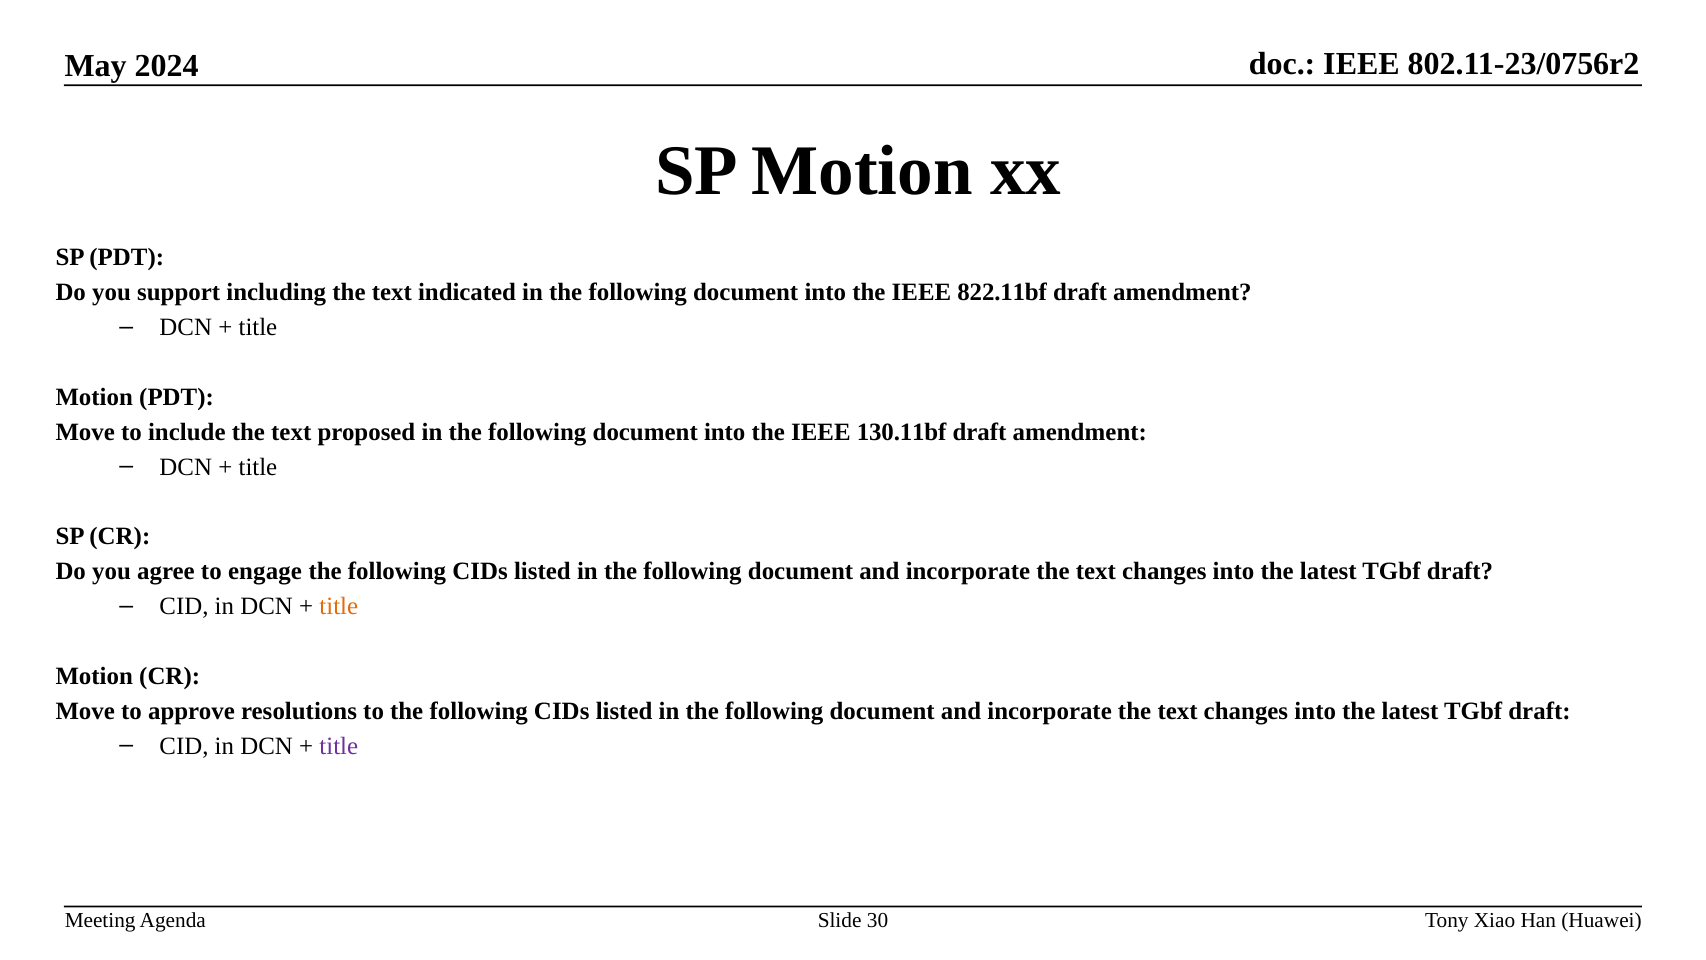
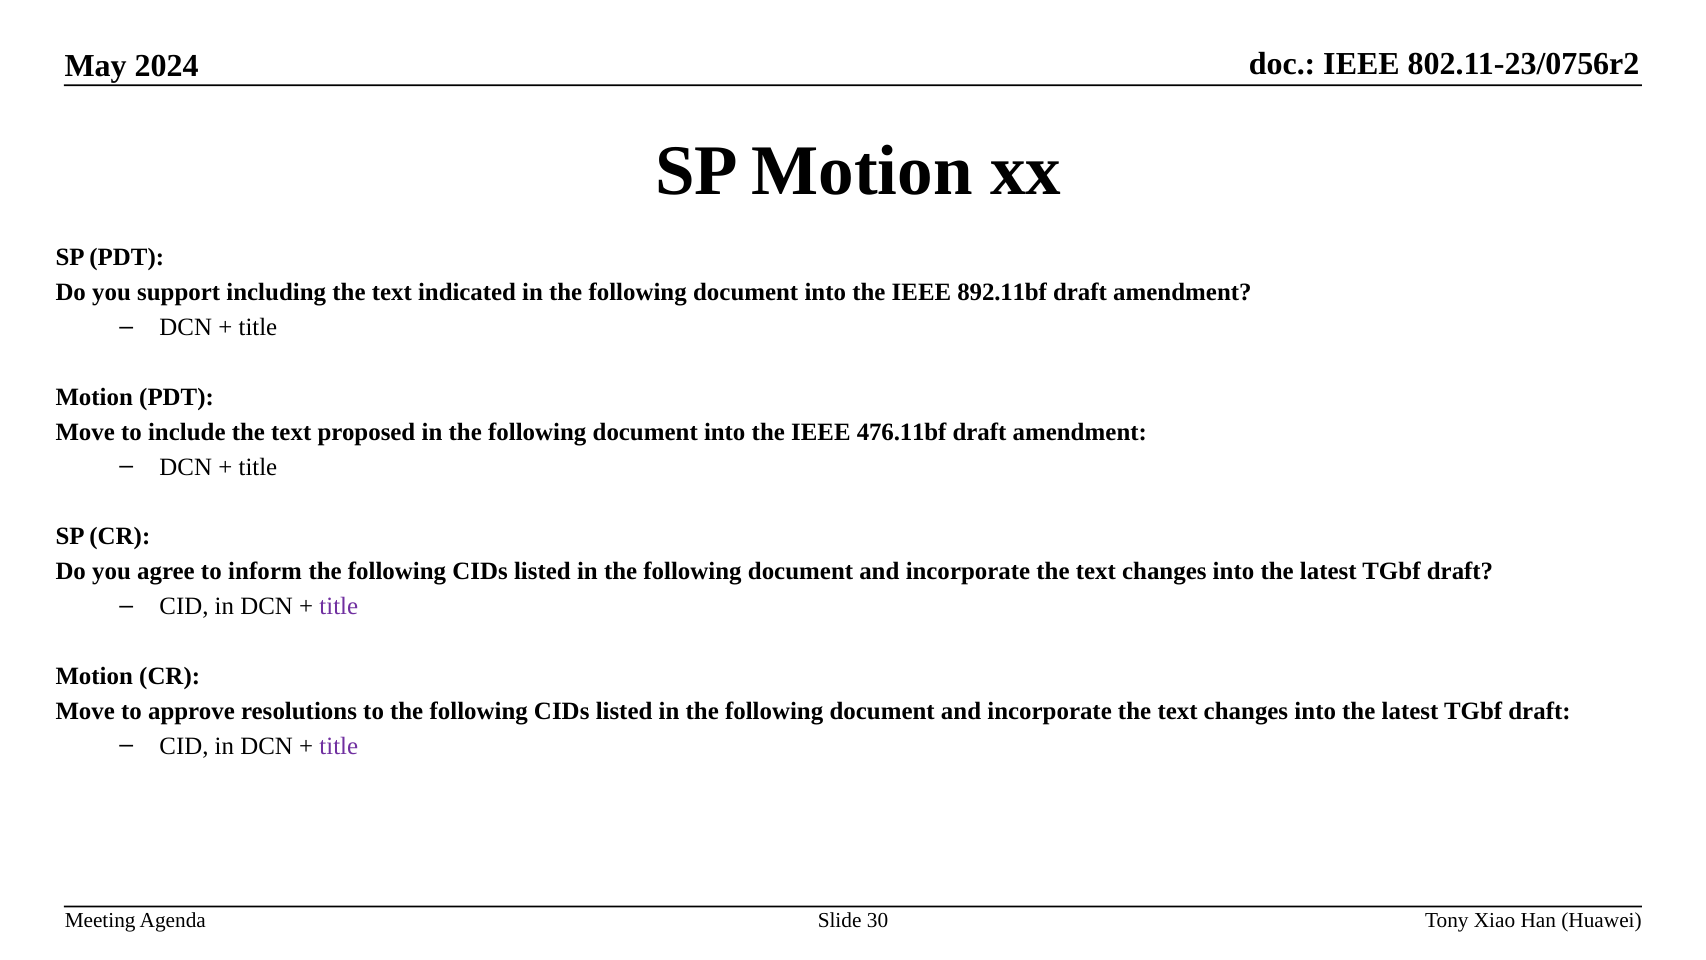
822.11bf: 822.11bf -> 892.11bf
130.11bf: 130.11bf -> 476.11bf
engage: engage -> inform
title at (339, 606) colour: orange -> purple
